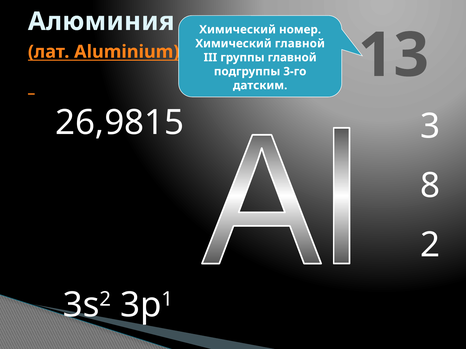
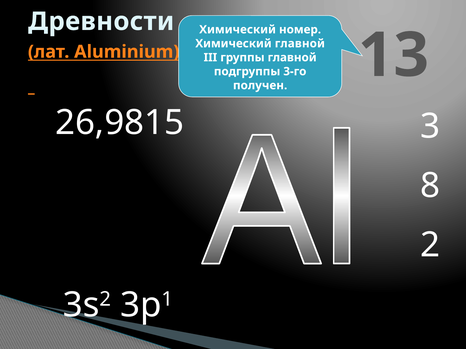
Алюминия: Алюминия -> Древности
датским: датским -> получен
